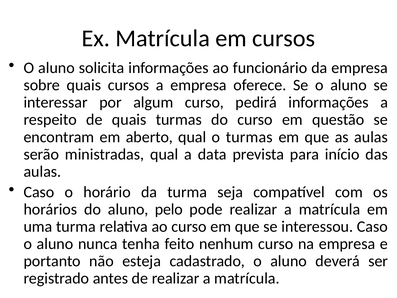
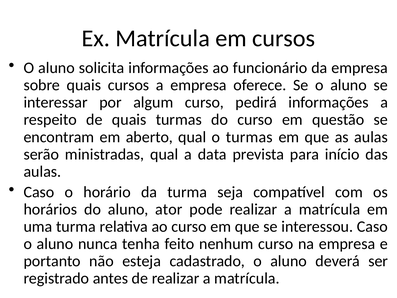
pelo: pelo -> ator
